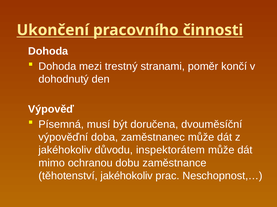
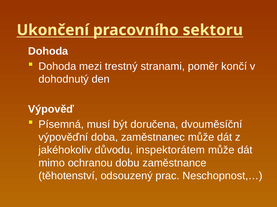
činnosti: činnosti -> sektoru
těhotenství jakéhokoliv: jakéhokoliv -> odsouzený
